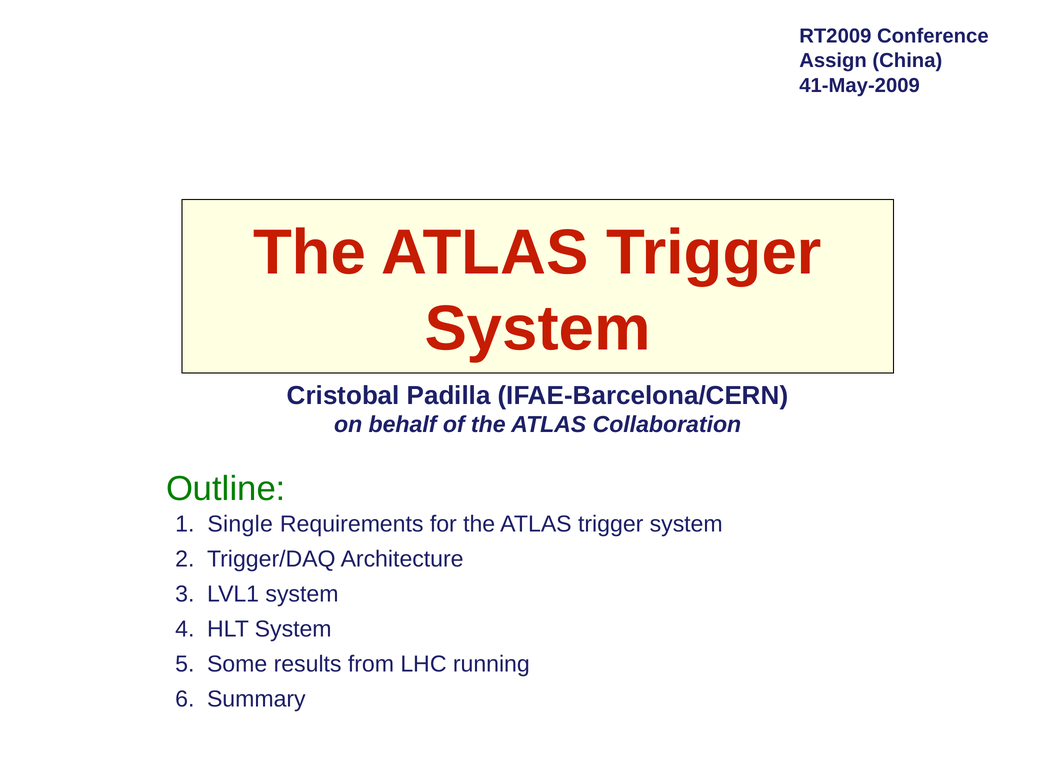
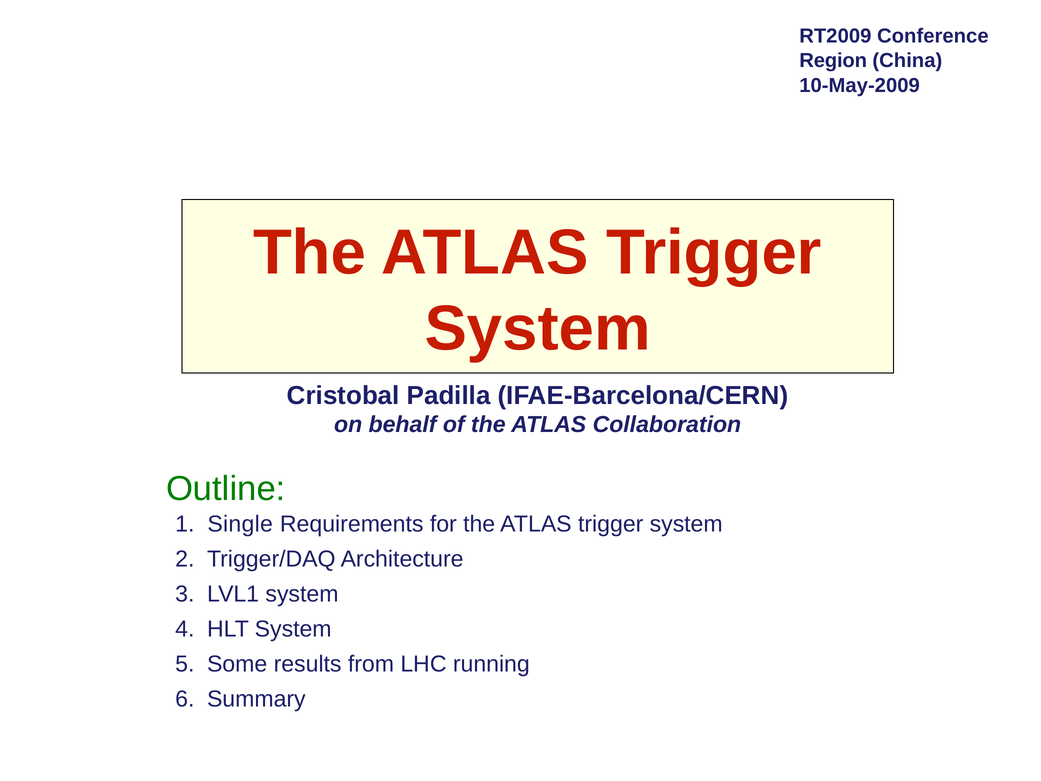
Assign: Assign -> Region
41-May-2009: 41-May-2009 -> 10-May-2009
